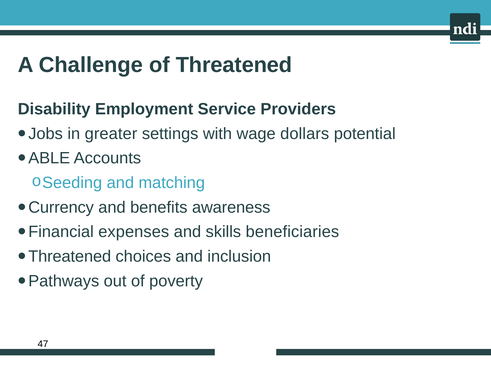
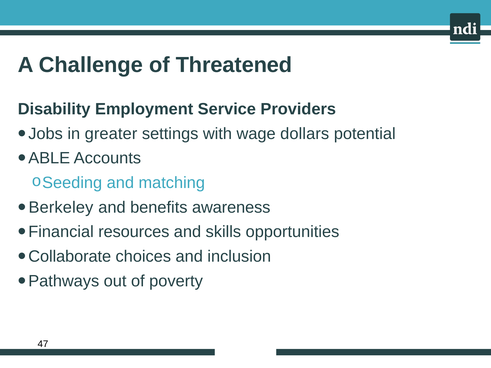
Currency: Currency -> Berkeley
expenses: expenses -> resources
beneficiaries: beneficiaries -> opportunities
Threatened at (70, 257): Threatened -> Collaborate
